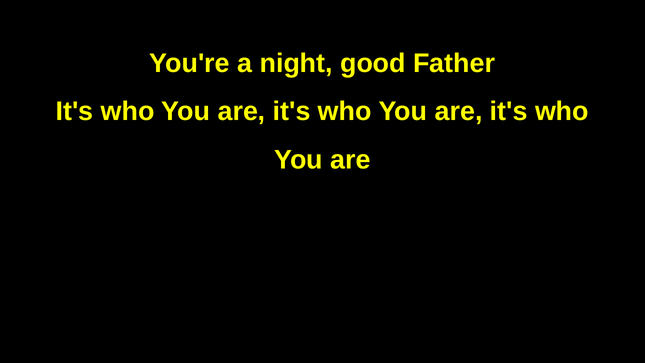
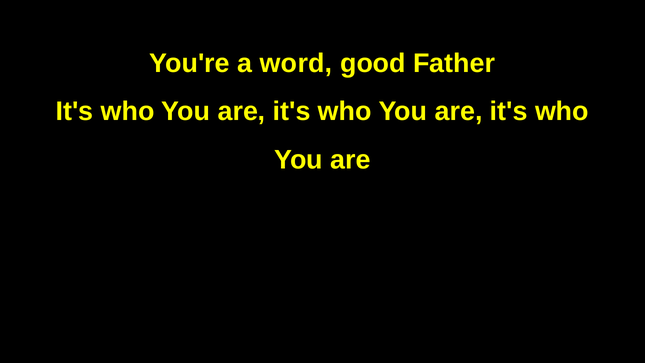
night: night -> word
